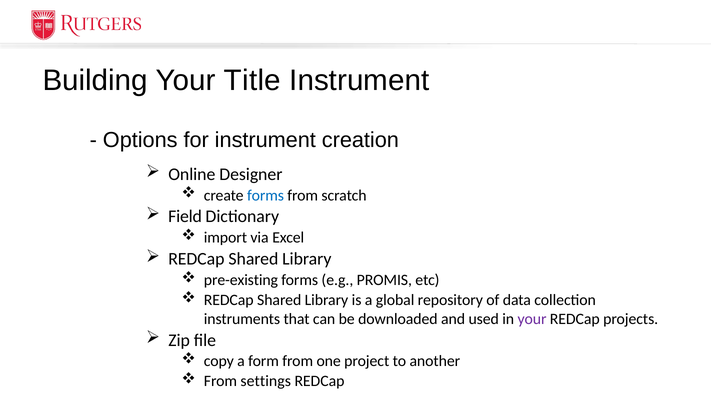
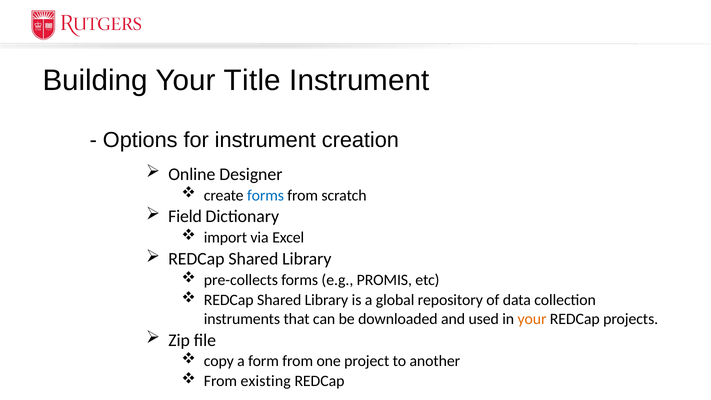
pre-existing: pre-existing -> pre-collects
your at (532, 319) colour: purple -> orange
settings: settings -> existing
